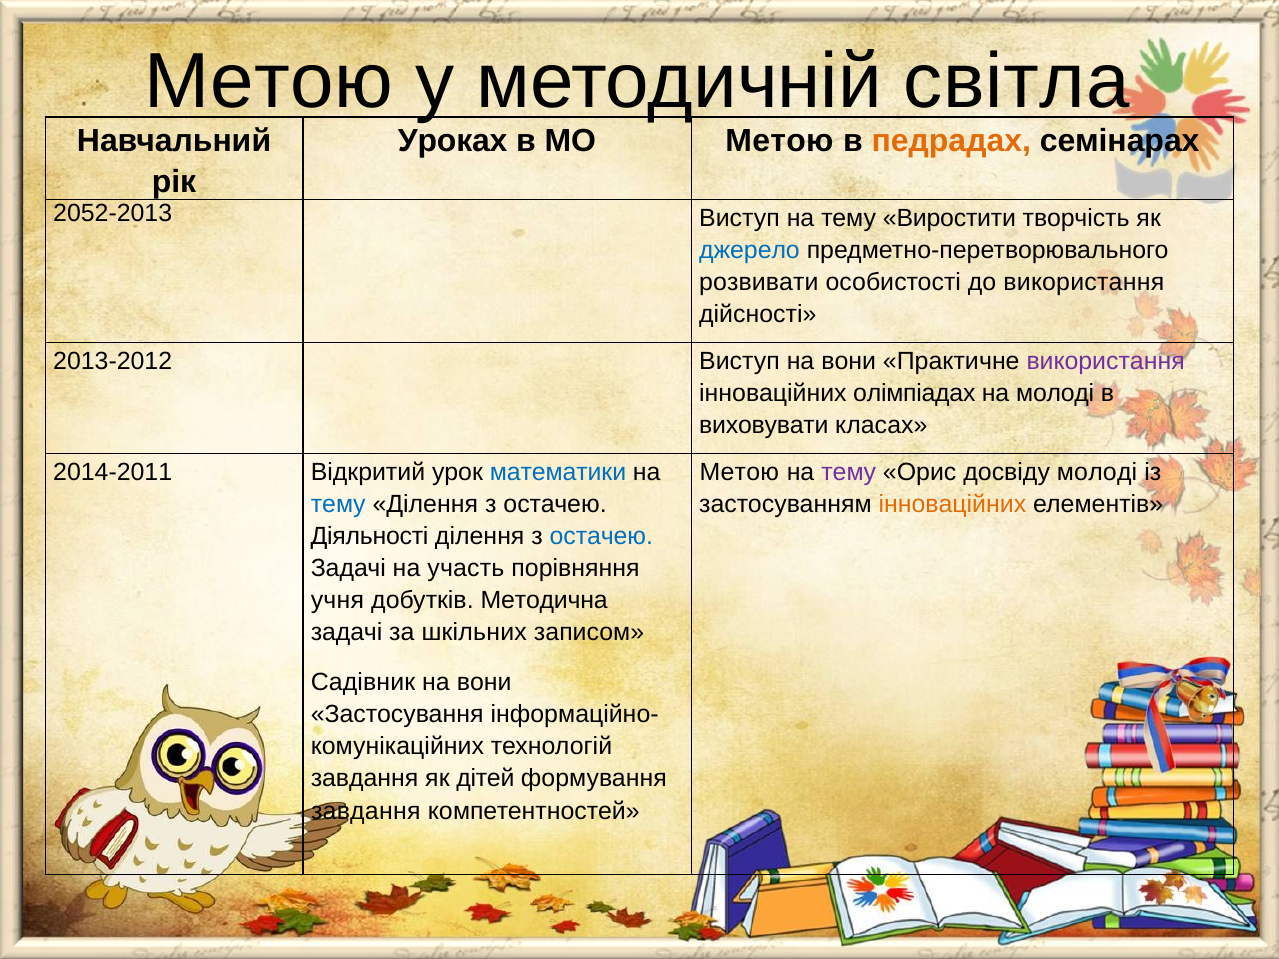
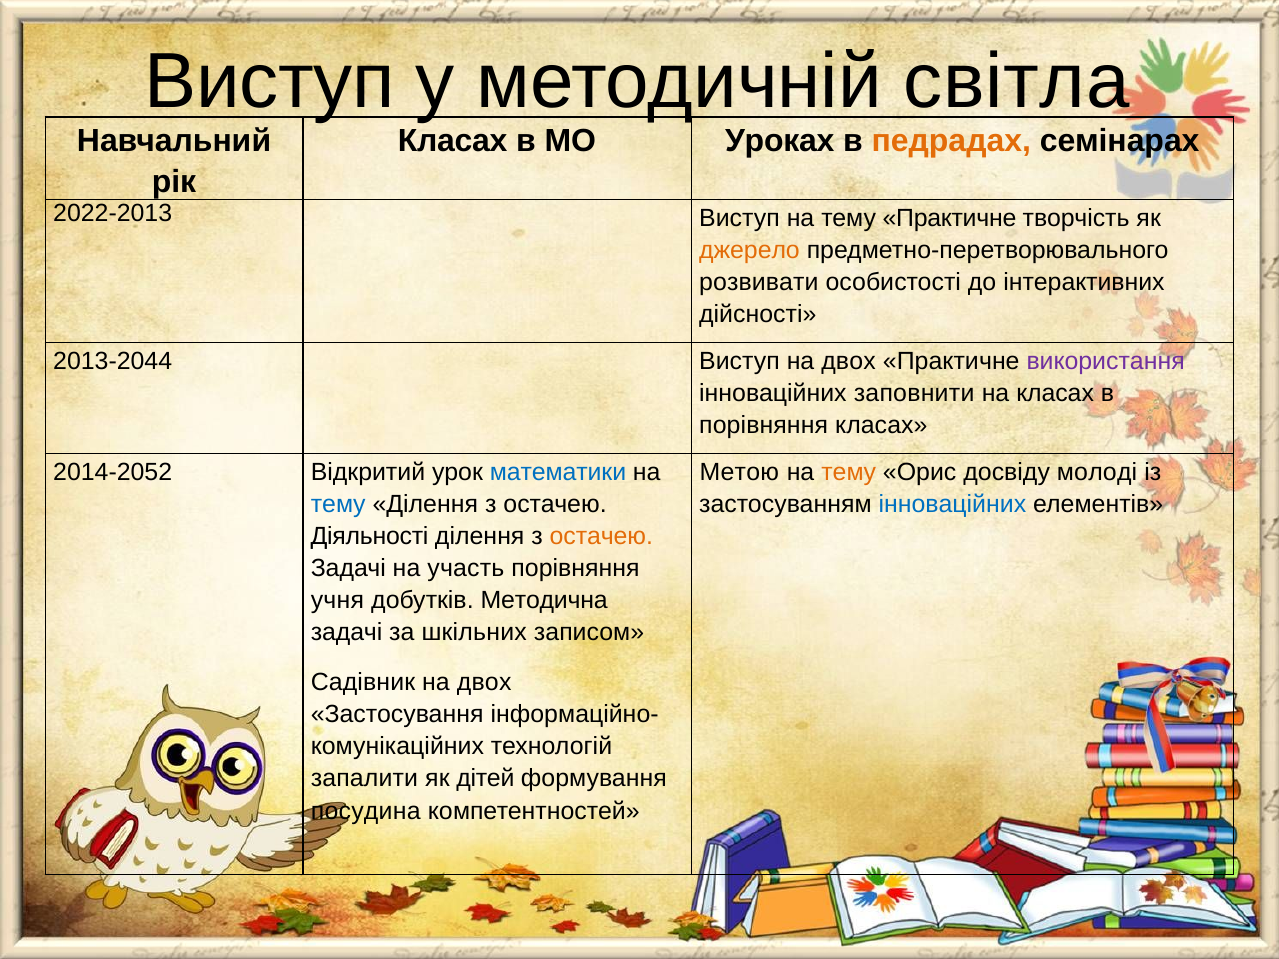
Метою at (269, 82): Метою -> Виступ
Уроках at (453, 141): Уроках -> Класах
МО Метою: Метою -> Уроках
2052-2013: 2052-2013 -> 2022-2013
тему Виростити: Виростити -> Практичне
джерело colour: blue -> orange
до використання: використання -> інтерактивних
2013-2012: 2013-2012 -> 2013-2044
Виступ на вони: вони -> двох
олімпіадах: олімпіадах -> заповнити
на молоді: молоді -> класах
виховувати at (764, 426): виховувати -> порівняння
2014-2011: 2014-2011 -> 2014-2052
тему at (849, 472) colour: purple -> orange
інноваційних at (952, 504) colour: orange -> blue
остачею at (601, 536) colour: blue -> orange
вони at (484, 683): вони -> двох
завдання at (365, 779): завдання -> запалити
завдання at (366, 811): завдання -> посудина
